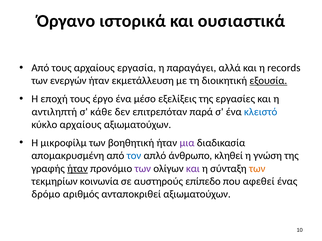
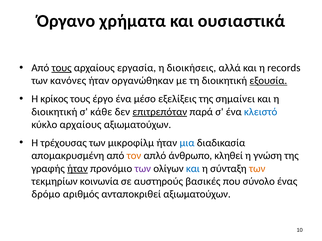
ιστορικά: ιστορικά -> χρήματα
τους at (62, 68) underline: none -> present
παραγάγει: παραγάγει -> διοικήσεις
ενεργών: ενεργών -> κανόνες
εκμετάλλευση: εκμετάλλευση -> οργανώθηκαν
εποχή: εποχή -> κρίκος
εργασίες: εργασίες -> σημαίνει
αντιληπτή at (54, 112): αντιληπτή -> διοικητική
επιτρεπόταν underline: none -> present
μικροφίλμ: μικροφίλμ -> τρέχουσας
βοηθητική: βοηθητική -> μικροφίλμ
μια colour: purple -> blue
τον colour: blue -> orange
και at (193, 169) colour: purple -> blue
επίπεδο: επίπεδο -> βασικές
αφεθεί: αφεθεί -> σύνολο
